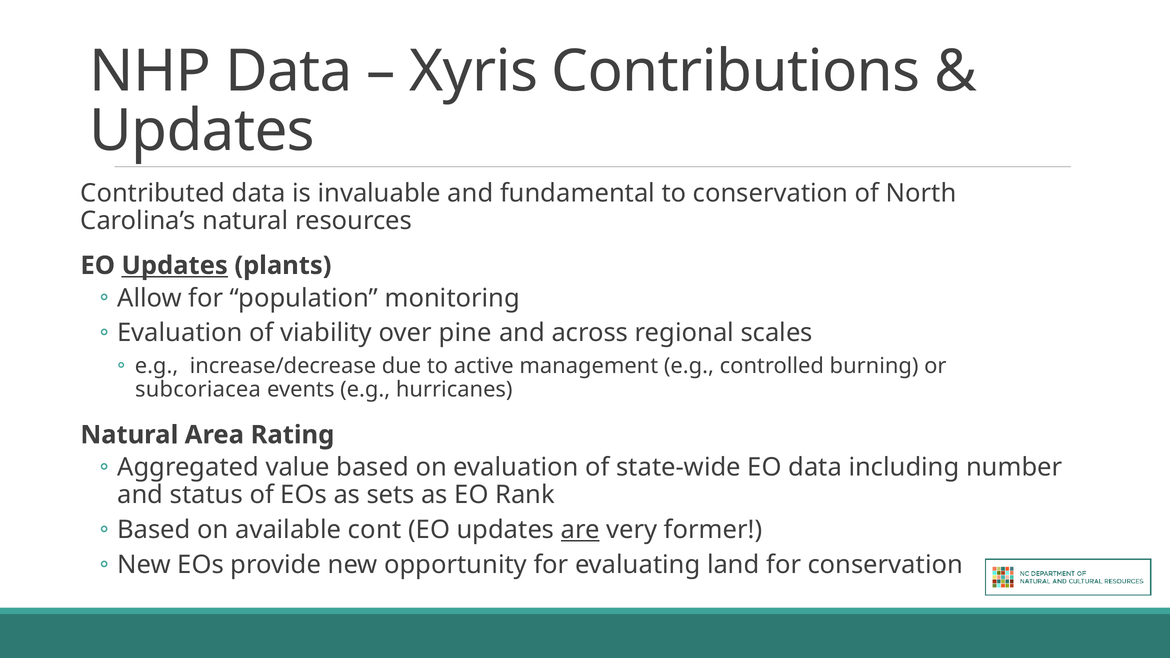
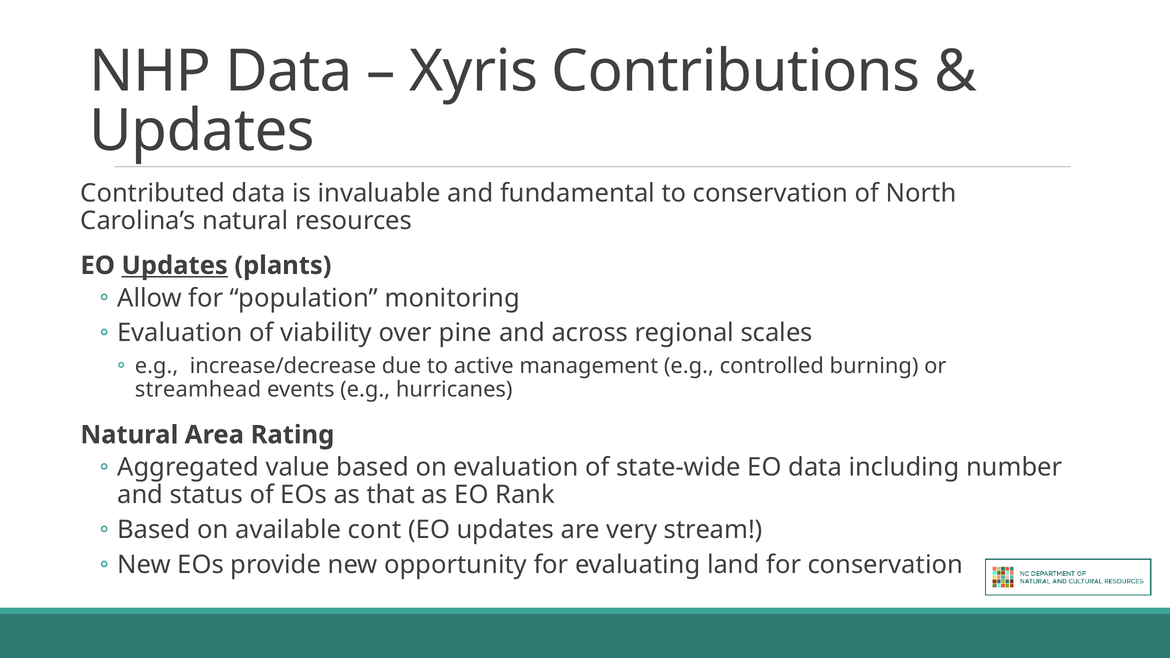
subcoriacea: subcoriacea -> streamhead
sets: sets -> that
are underline: present -> none
former: former -> stream
